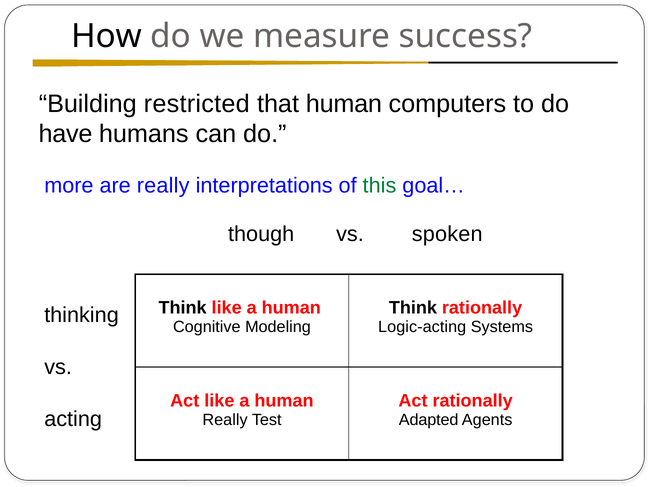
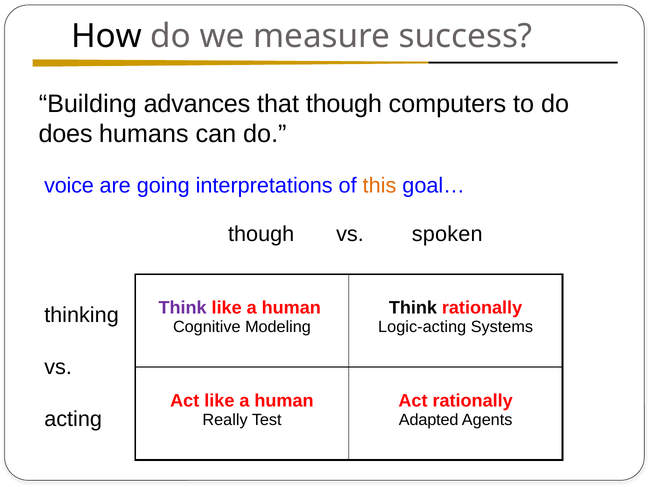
restricted: restricted -> advances
that human: human -> though
have: have -> does
more: more -> voice
are really: really -> going
this colour: green -> orange
Think at (183, 308) colour: black -> purple
